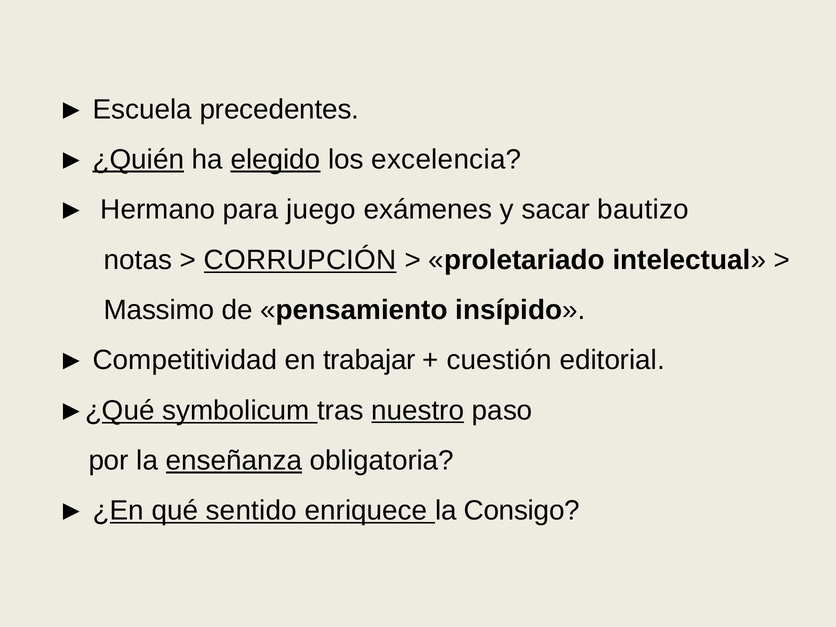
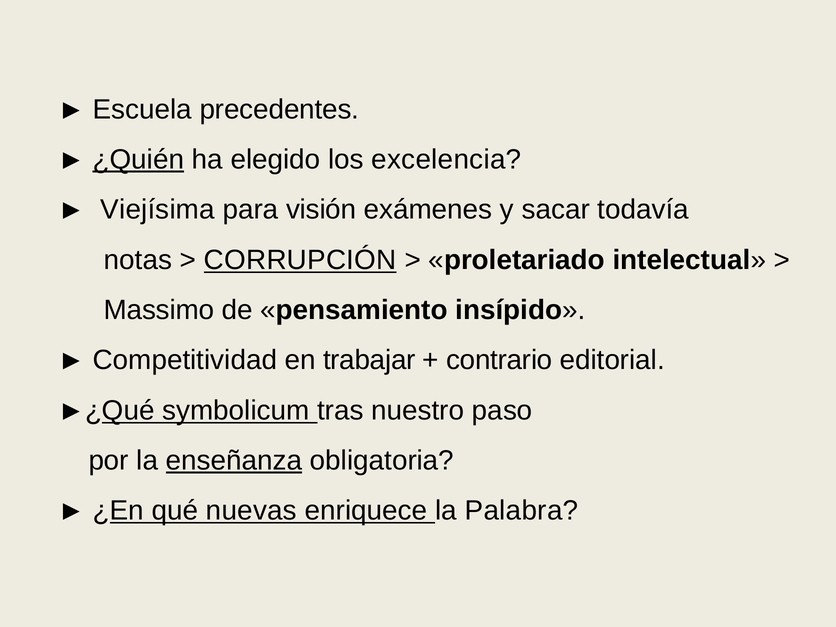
elegido underline: present -> none
Hermano: Hermano -> Viejísima
juego: juego -> visión
bautizo: bautizo -> todavía
cuestión: cuestión -> contrario
nuestro underline: present -> none
sentido: sentido -> nuevas
Consigo: Consigo -> Palabra
